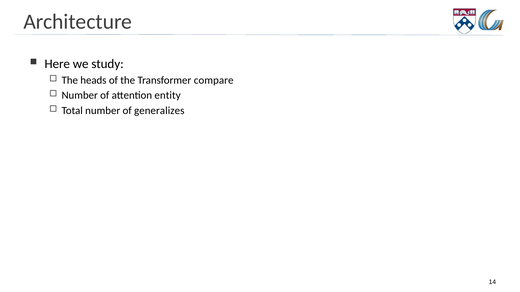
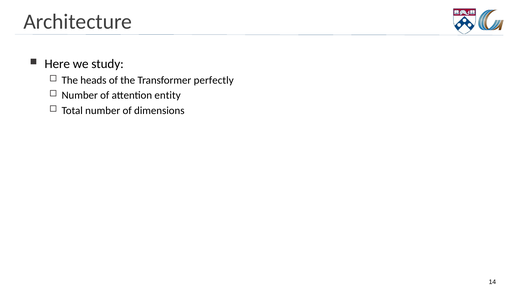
compare: compare -> perfectly
generalizes: generalizes -> dimensions
